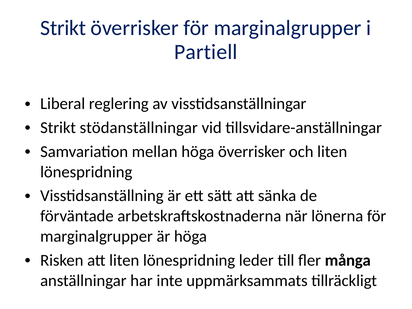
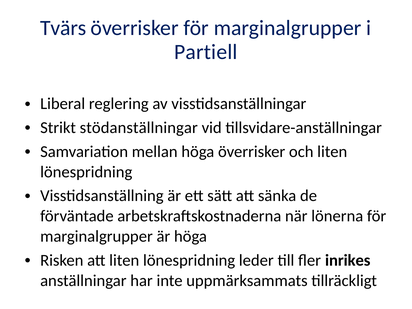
Strikt at (63, 28): Strikt -> Tvärs
många: många -> inrikes
